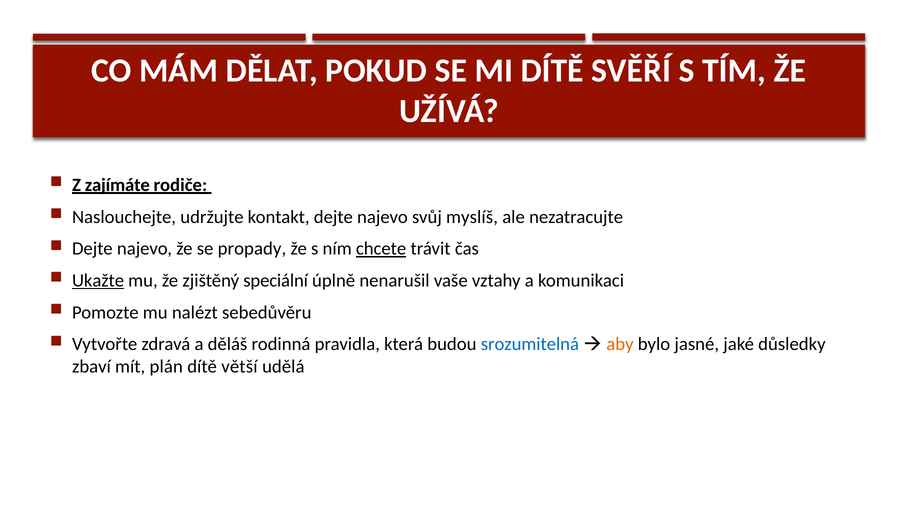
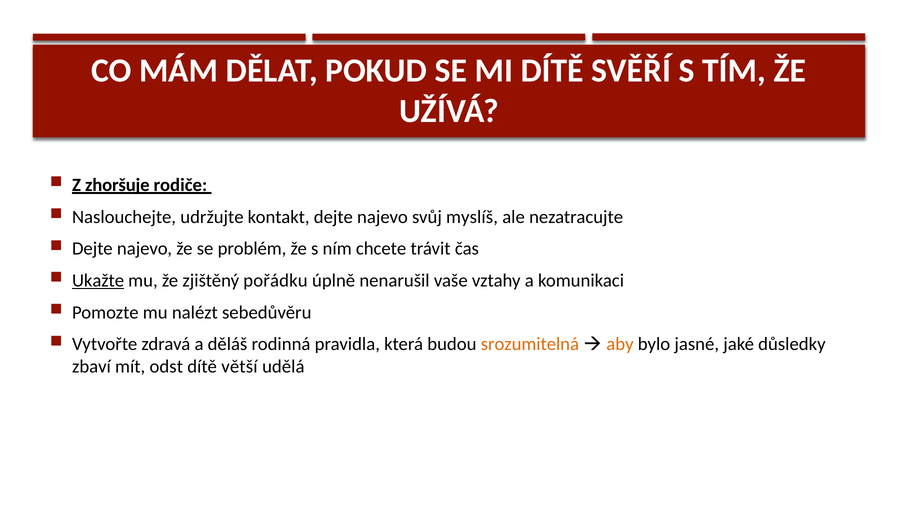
zajímáte: zajímáte -> zhoršuje
propady: propady -> problém
chcete underline: present -> none
speciální: speciální -> pořádku
srozumitelná colour: blue -> orange
plán: plán -> odst
